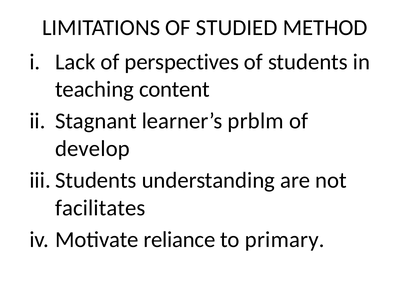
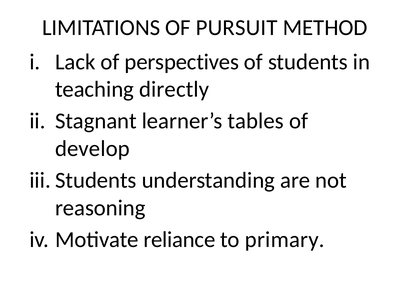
STUDIED: STUDIED -> PURSUIT
content: content -> directly
prblm: prblm -> tables
facilitates: facilitates -> reasoning
